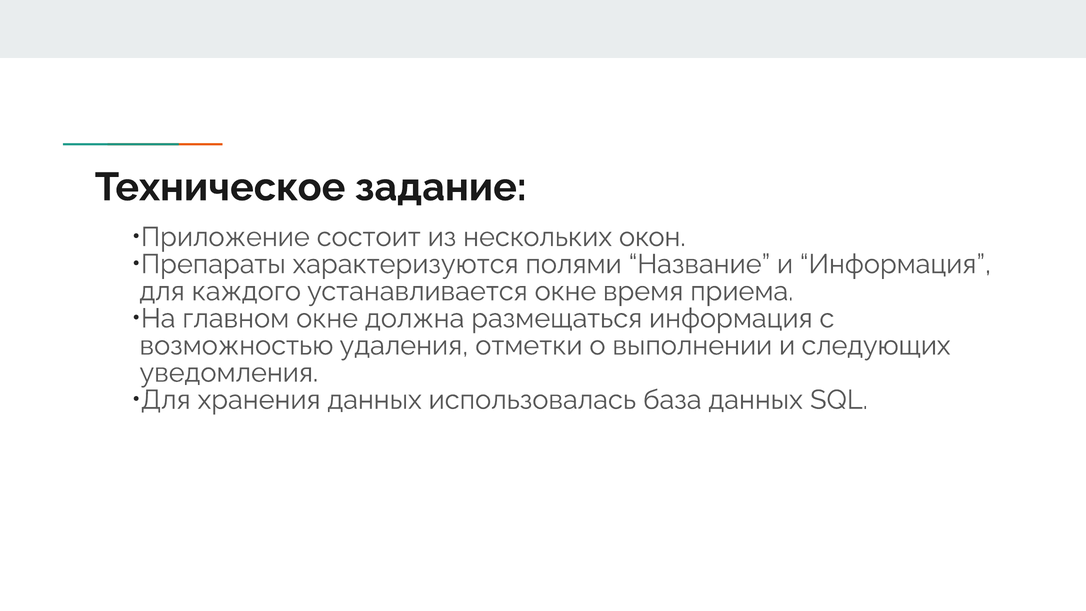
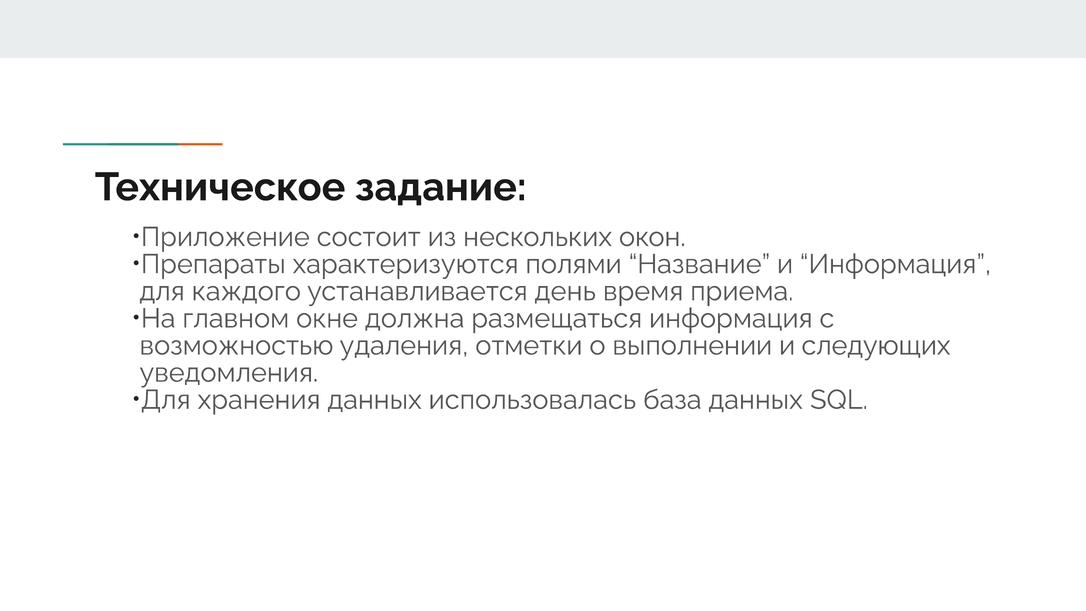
устанавливается окне: окне -> день
